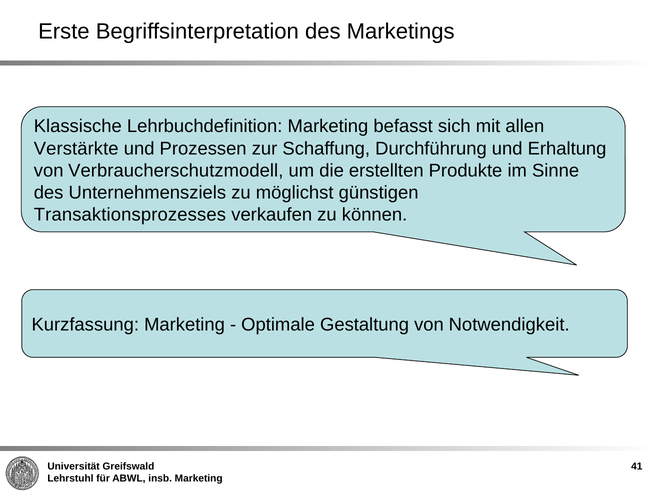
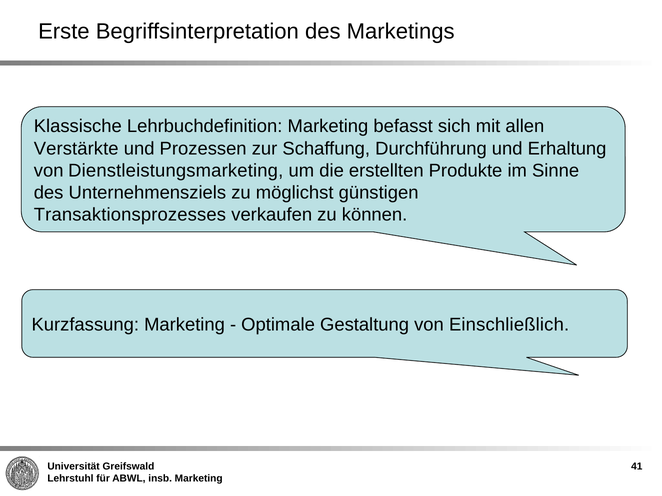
Verbraucherschutzmodell: Verbraucherschutzmodell -> Dienstleistungsmarketing
Notwendigkeit: Notwendigkeit -> Einschließlich
